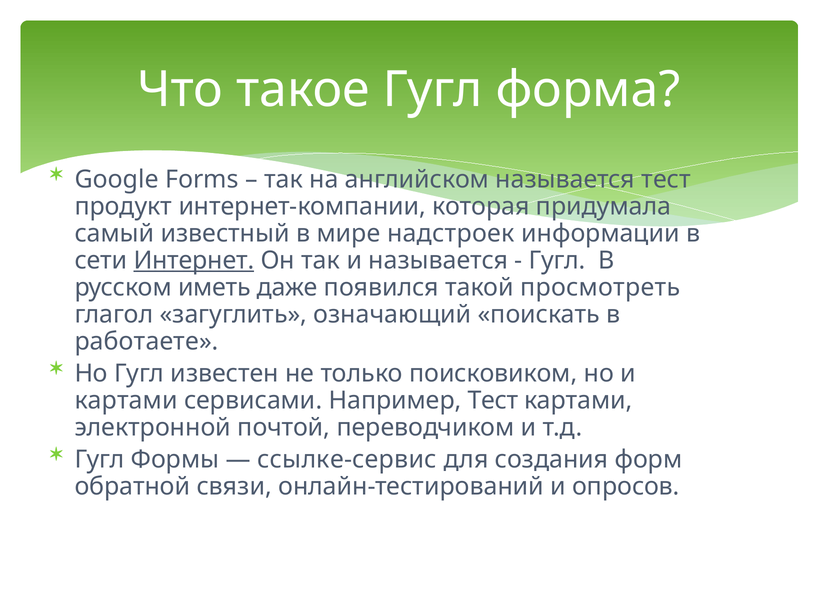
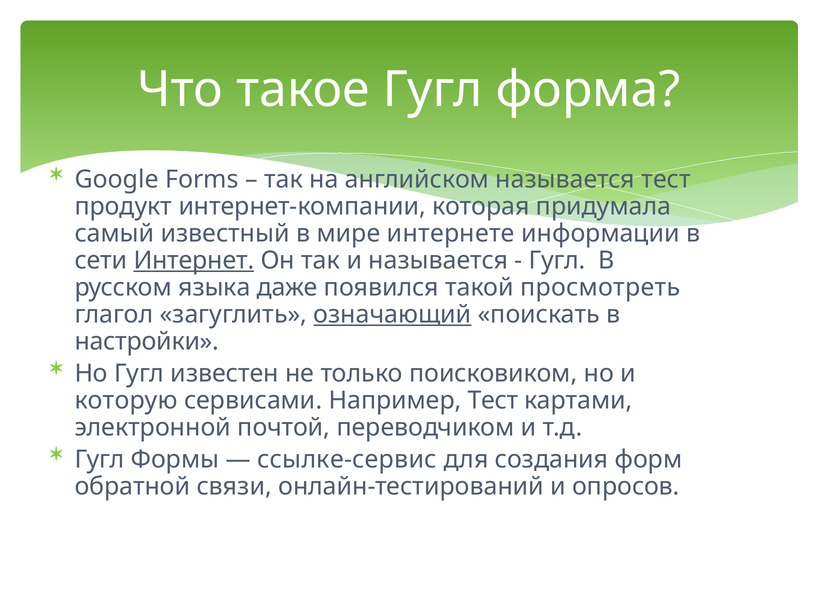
надстроек: надстроек -> интернете
иметь: иметь -> языка
означающий underline: none -> present
работаете: работаете -> настройки
картами at (126, 400): картами -> которую
